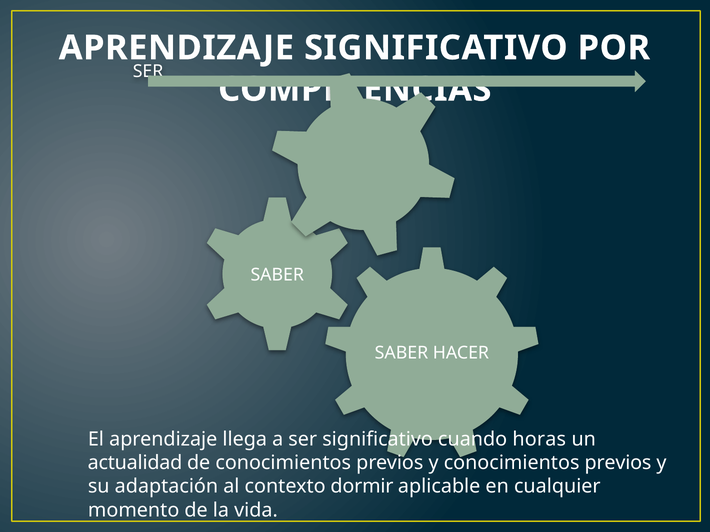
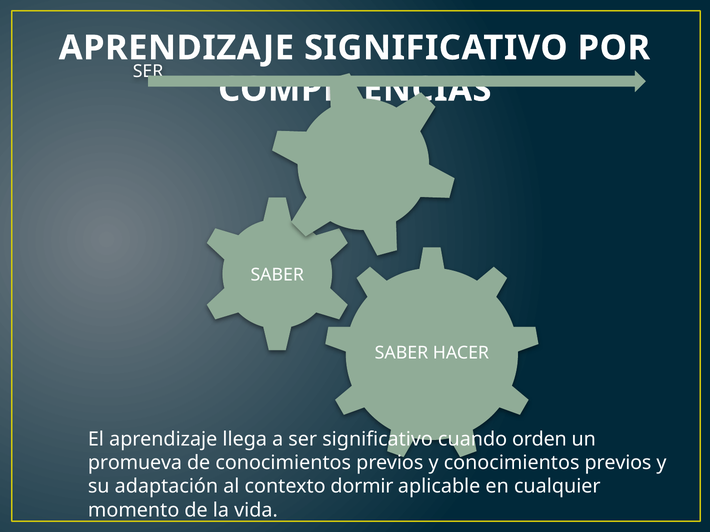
horas: horas -> orden
actualidad: actualidad -> promueva
